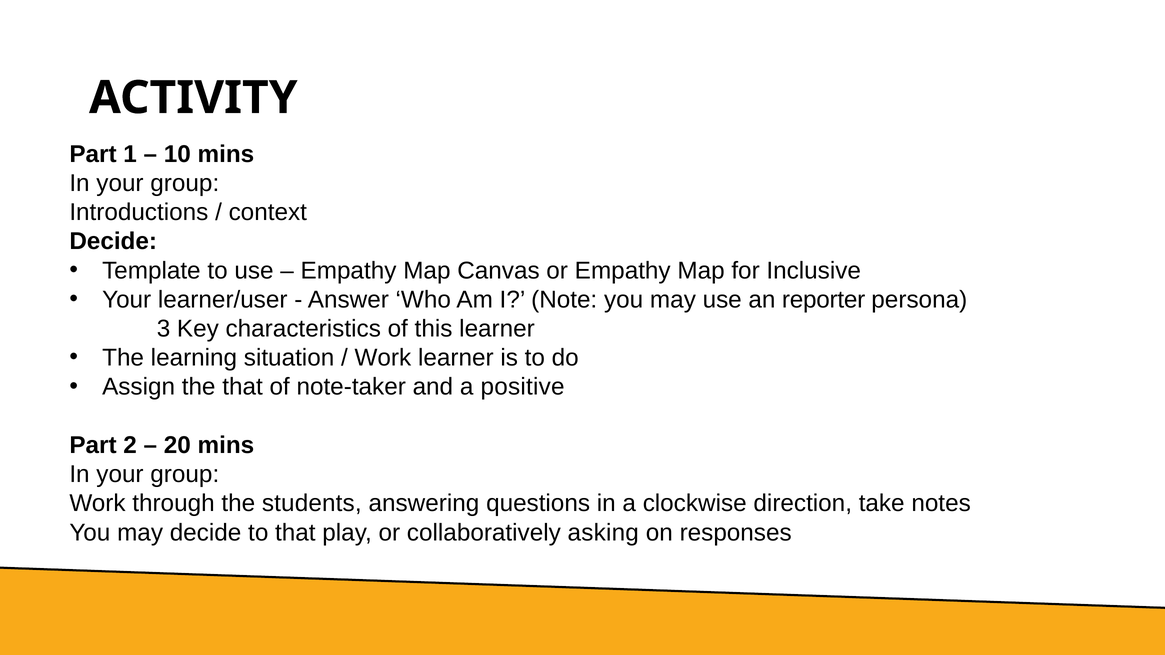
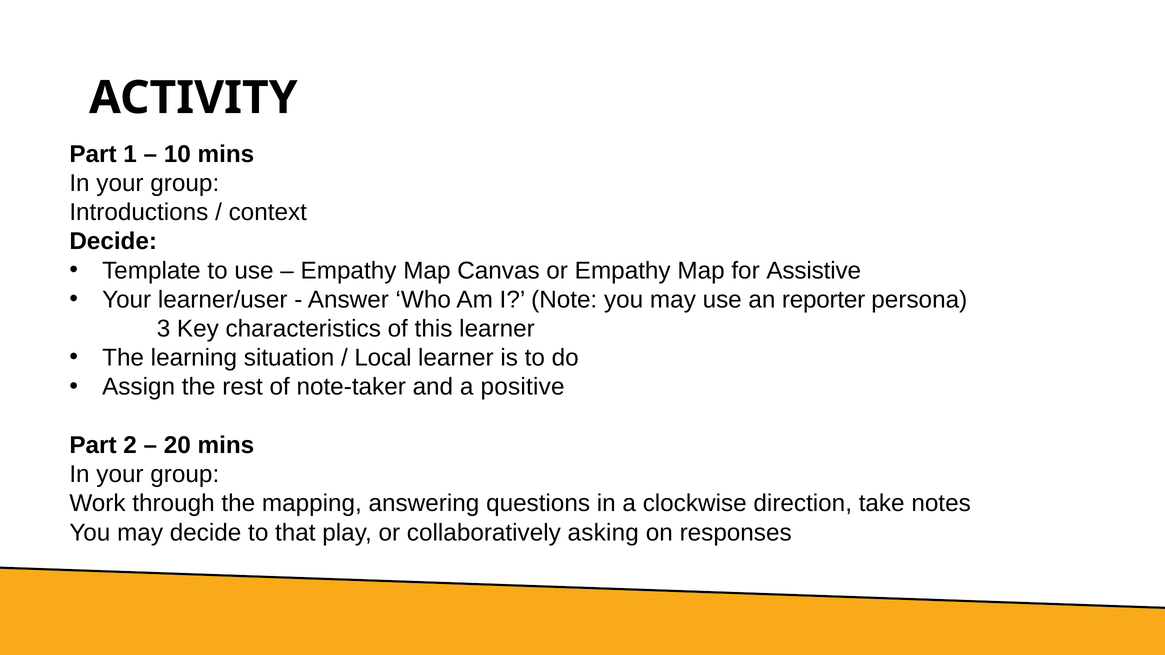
Inclusive: Inclusive -> Assistive
Work at (383, 358): Work -> Local
the that: that -> rest
students: students -> mapping
